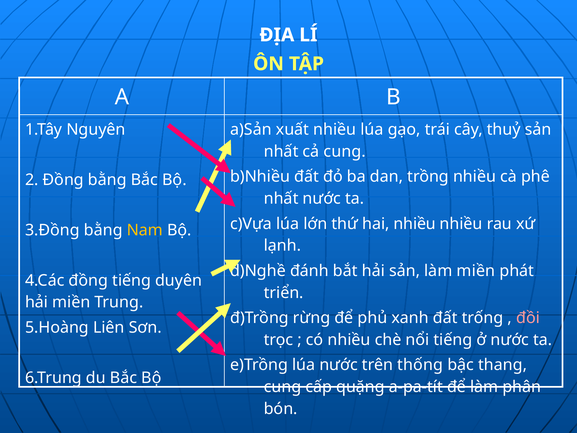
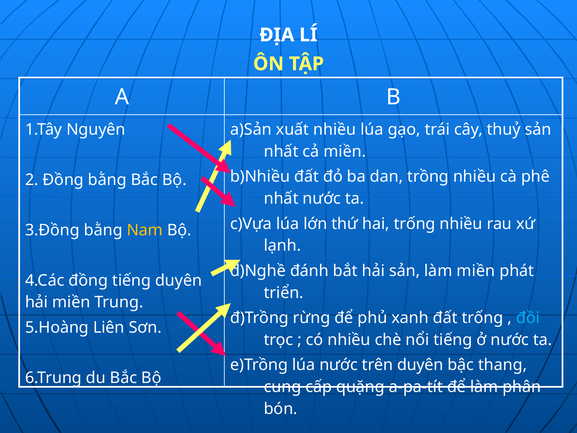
cả cung: cung -> miền
hai nhiều: nhiều -> trống
đồi colour: pink -> light blue
trên thống: thống -> duyên
